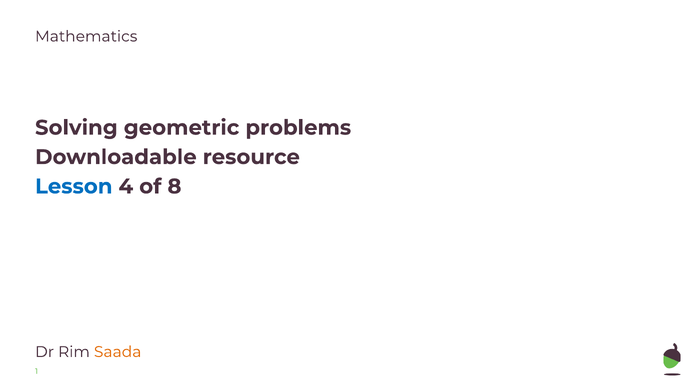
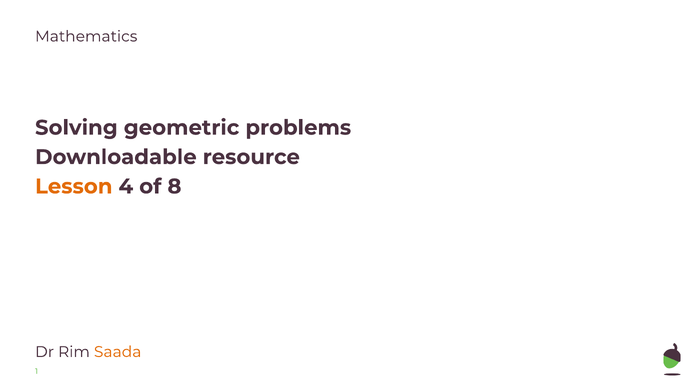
Lesson colour: blue -> orange
